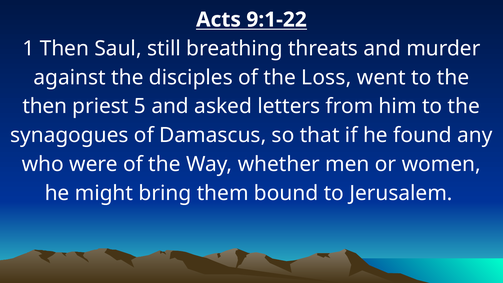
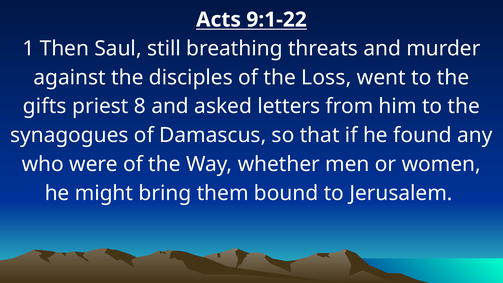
then at (45, 106): then -> gifts
5: 5 -> 8
